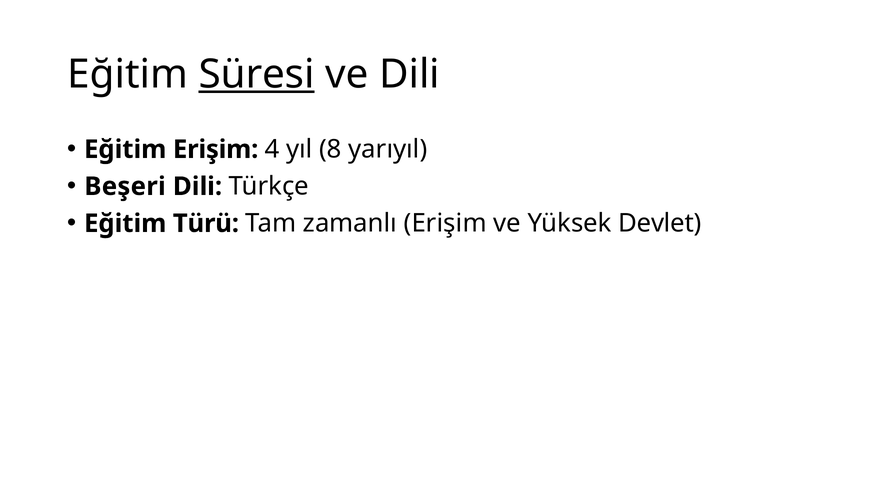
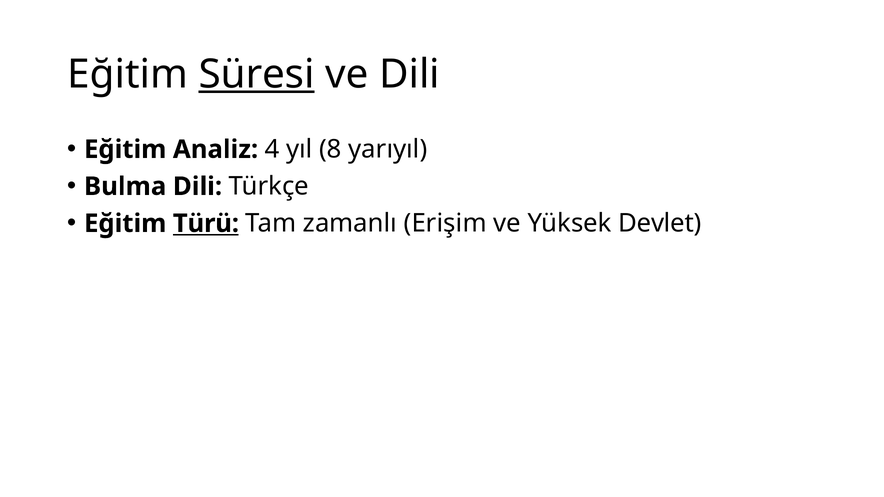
Eğitim Erişim: Erişim -> Analiz
Beşeri: Beşeri -> Bulma
Türü underline: none -> present
